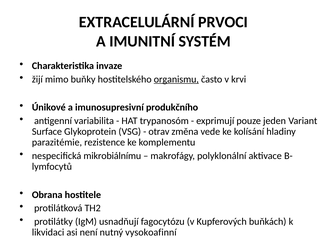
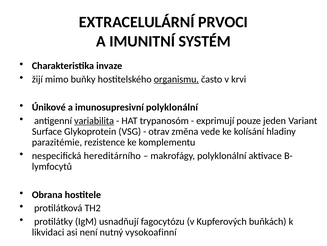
imunosupresivní produkčního: produkčního -> polyklonální
variabilita underline: none -> present
mikrobiálnímu: mikrobiálnímu -> hereditárního
